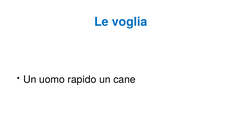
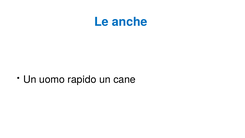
voglia: voglia -> anche
